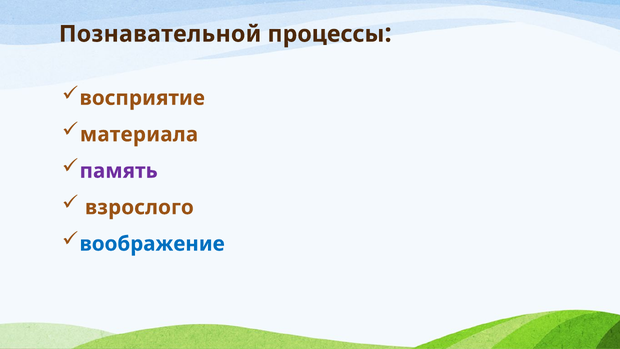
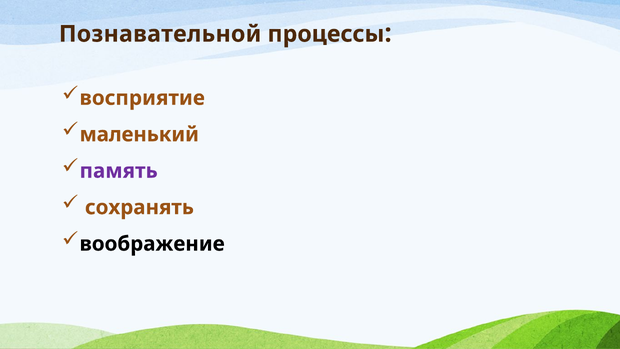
материала: материала -> маленький
взрослого: взрослого -> сохранять
воображение colour: blue -> black
